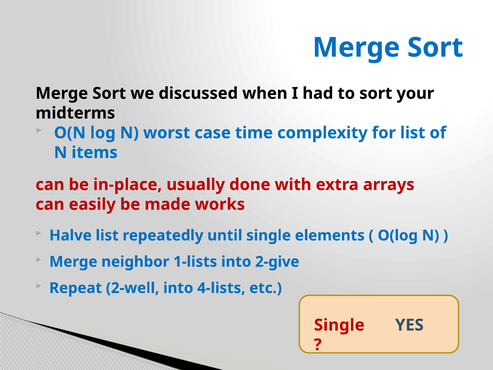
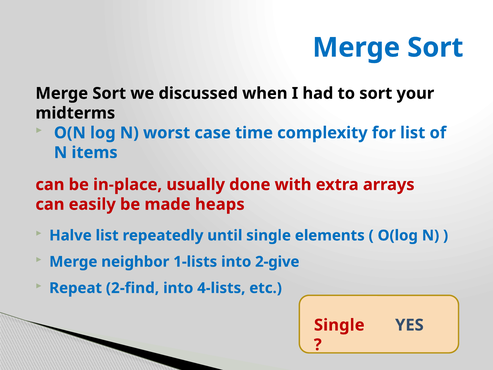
works: works -> heaps
2-well: 2-well -> 2-find
